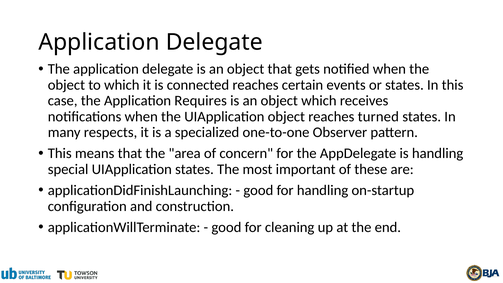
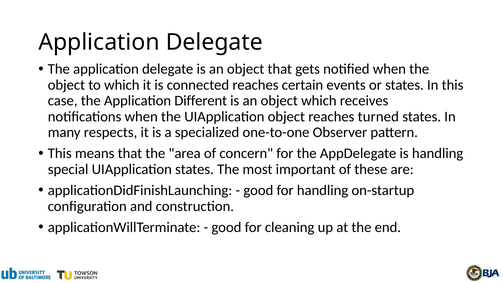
Requires: Requires -> Different
